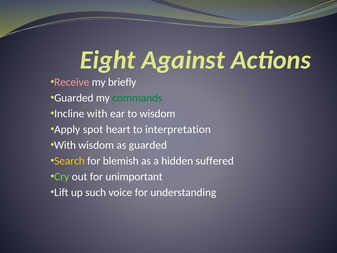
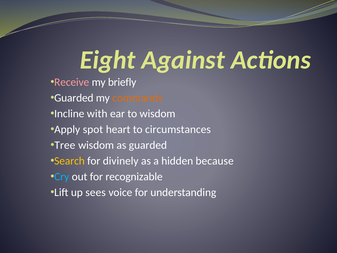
commands colour: green -> orange
interpretation: interpretation -> circumstances
With at (65, 145): With -> Tree
blemish: blemish -> divinely
suffered: suffered -> because
Cry colour: light green -> light blue
unimportant: unimportant -> recognizable
such: such -> sees
